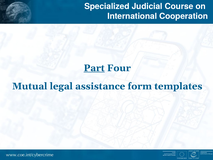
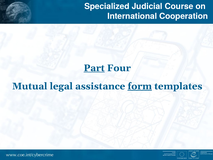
form underline: none -> present
